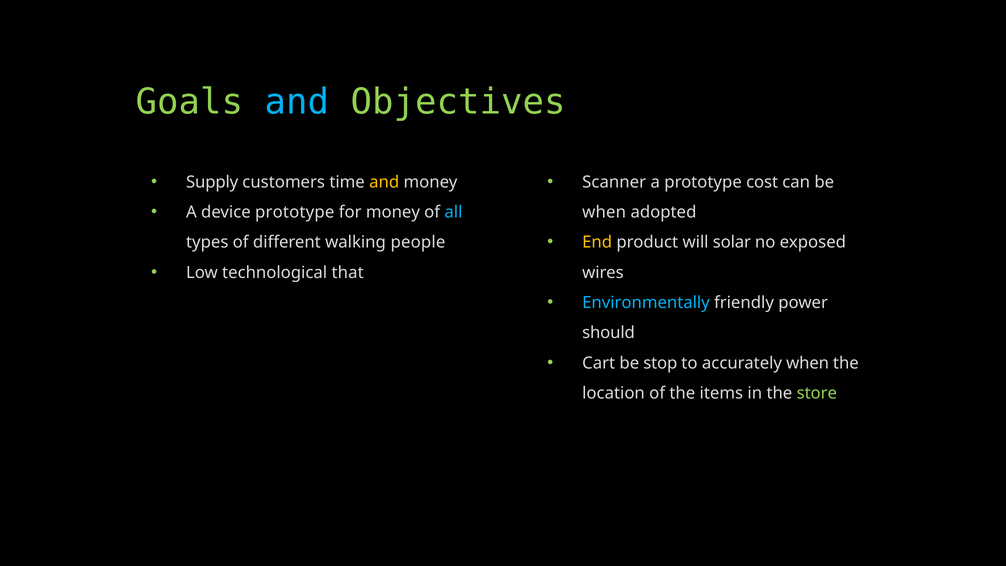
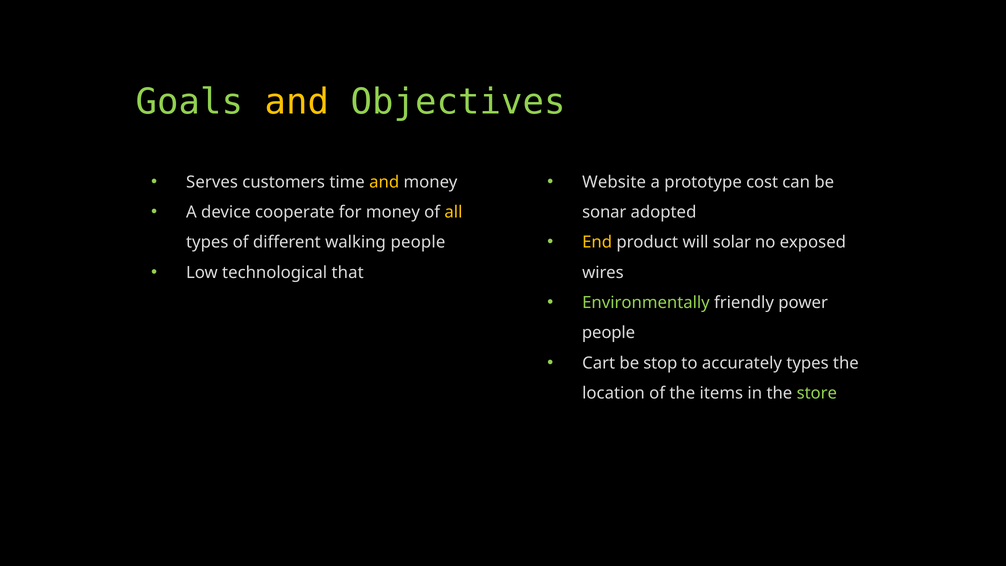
and at (297, 102) colour: light blue -> yellow
Supply: Supply -> Serves
Scanner: Scanner -> Website
device prototype: prototype -> cooperate
all colour: light blue -> yellow
when at (604, 212): when -> sonar
Environmentally colour: light blue -> light green
should at (609, 333): should -> people
accurately when: when -> types
